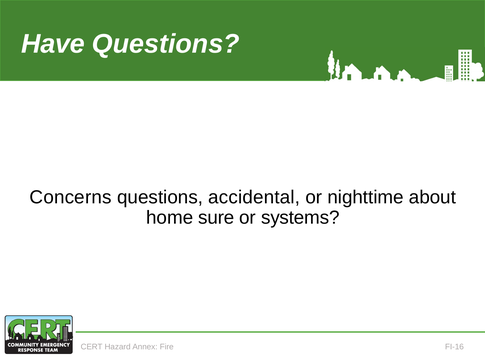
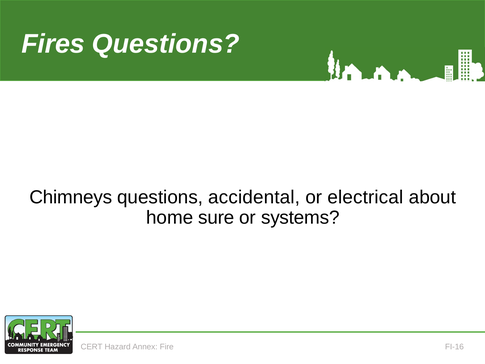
Have: Have -> Fires
Concerns: Concerns -> Chimneys
nighttime: nighttime -> electrical
